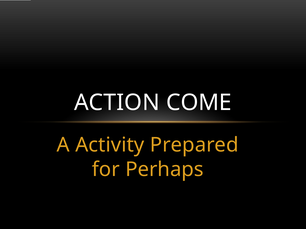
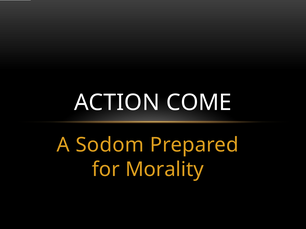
Activity: Activity -> Sodom
Perhaps: Perhaps -> Morality
